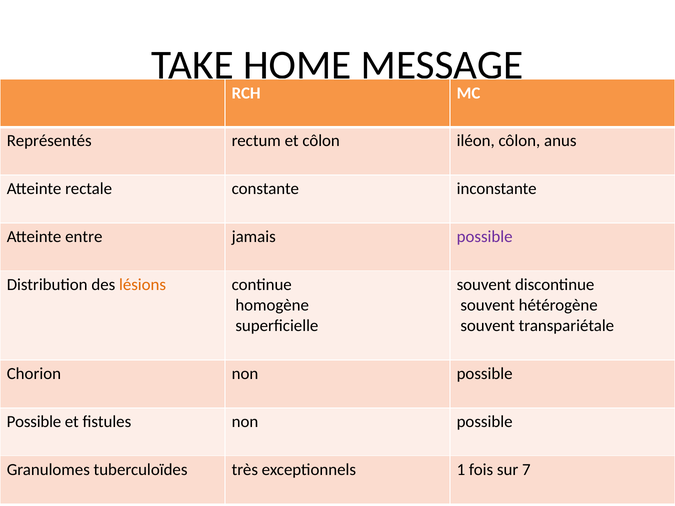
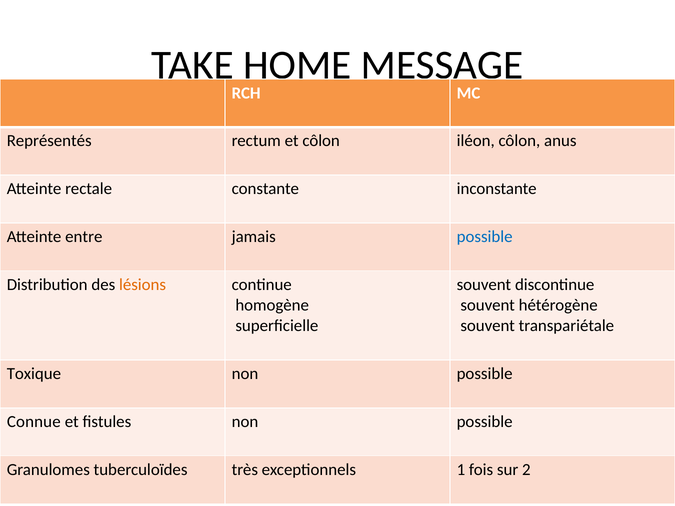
possible at (485, 237) colour: purple -> blue
Chorion: Chorion -> Toxique
Possible at (34, 422): Possible -> Connue
7: 7 -> 2
